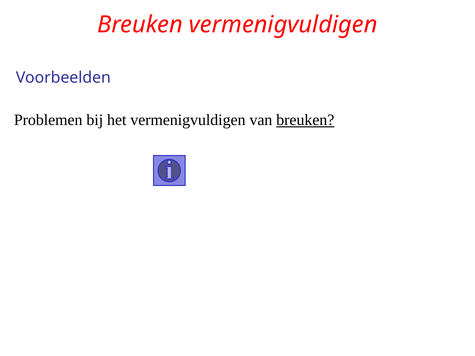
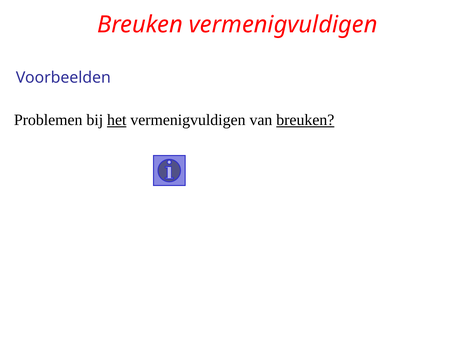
het underline: none -> present
